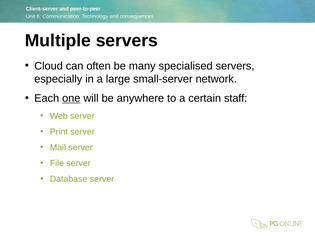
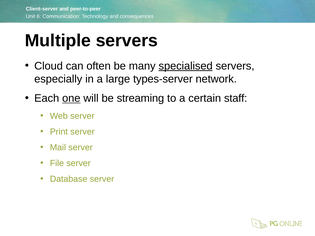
specialised underline: none -> present
small-server: small-server -> types-server
anywhere: anywhere -> streaming
